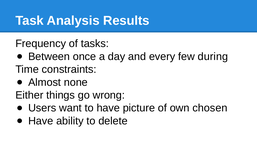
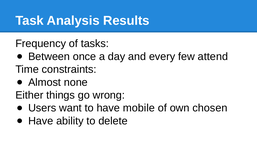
during: during -> attend
picture: picture -> mobile
